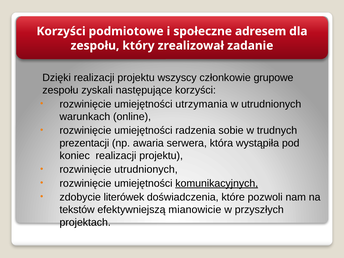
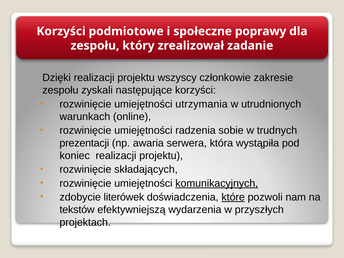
adresem: adresem -> poprawy
grupowe: grupowe -> zakresie
rozwinięcie utrudnionych: utrudnionych -> składających
które underline: none -> present
mianowicie: mianowicie -> wydarzenia
